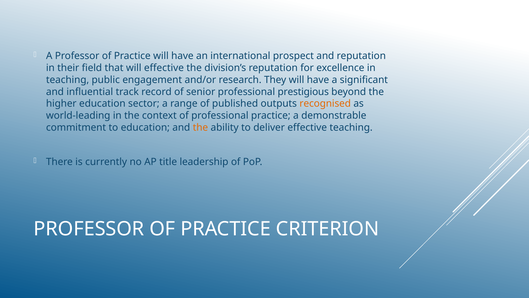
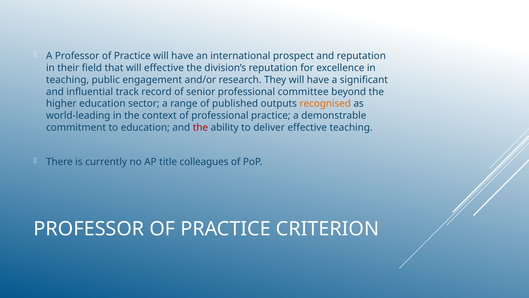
prestigious: prestigious -> committee
the at (200, 127) colour: orange -> red
leadership: leadership -> colleagues
